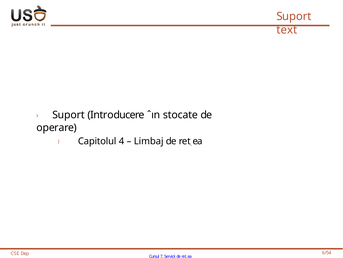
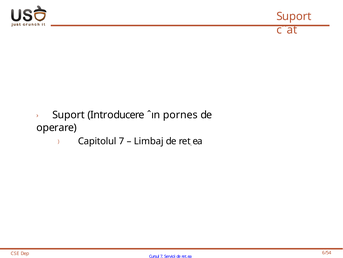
text: text -> cˆat
stocate: stocate -> pornes
Capitolul 4: 4 -> 7
